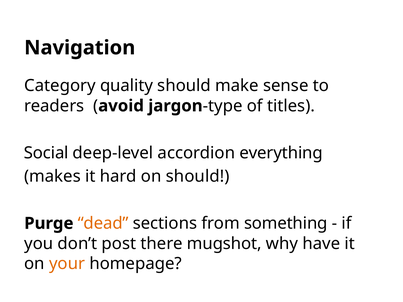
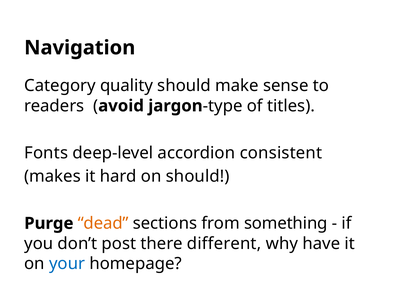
Social: Social -> Fonts
everything: everything -> consistent
mugshot: mugshot -> different
your colour: orange -> blue
